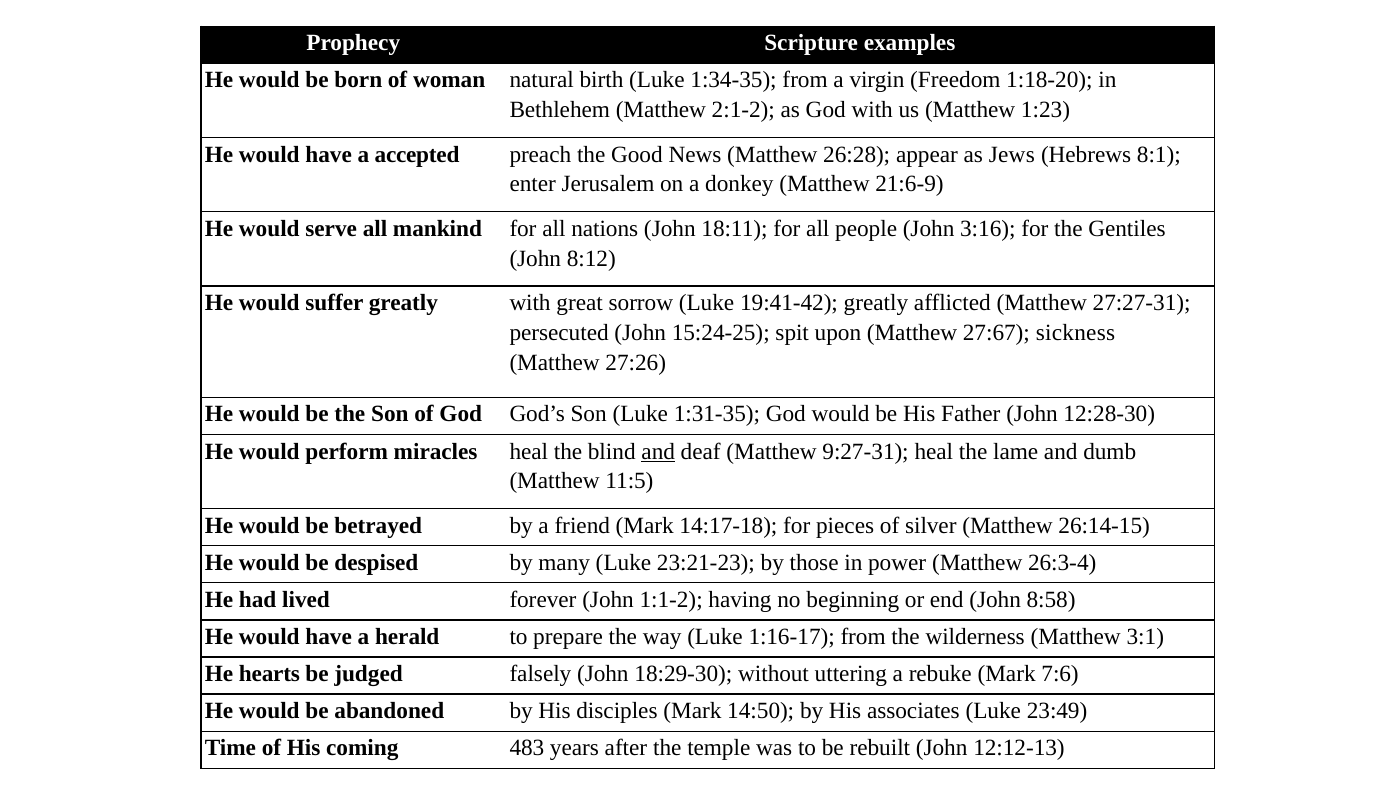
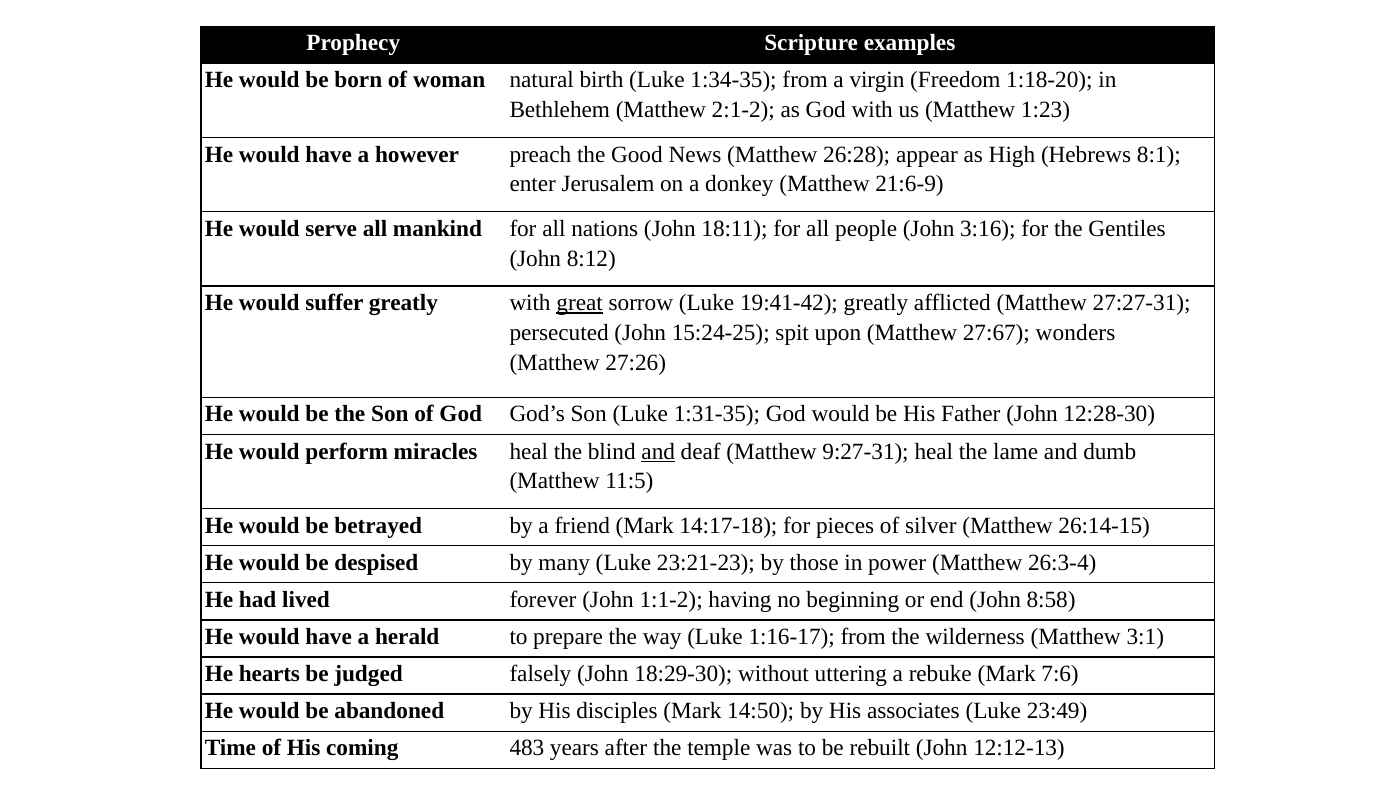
accepted: accepted -> however
Jews: Jews -> High
great underline: none -> present
sickness: sickness -> wonders
